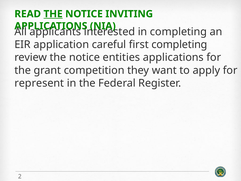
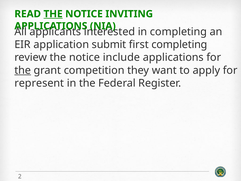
careful: careful -> submit
entities: entities -> include
the at (23, 70) underline: none -> present
